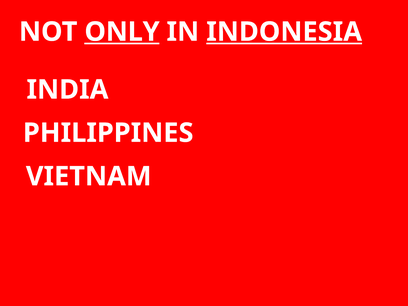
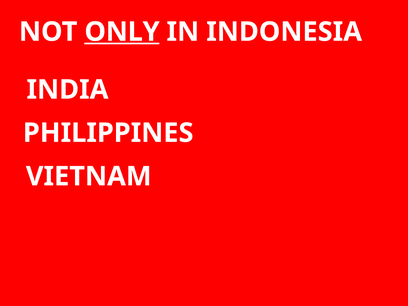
INDONESIA underline: present -> none
